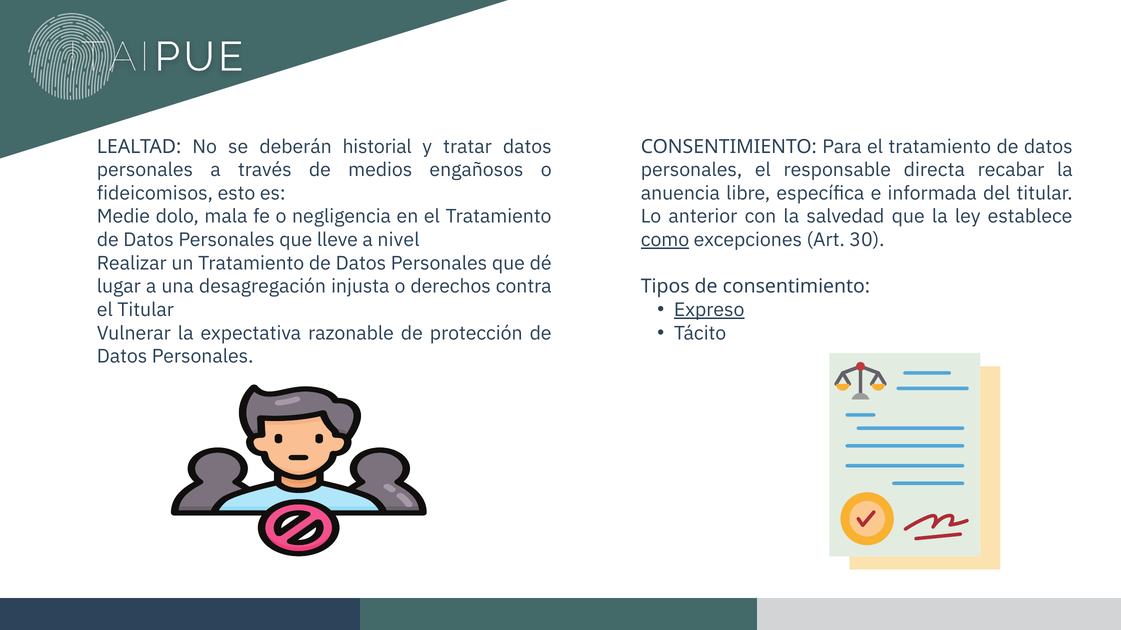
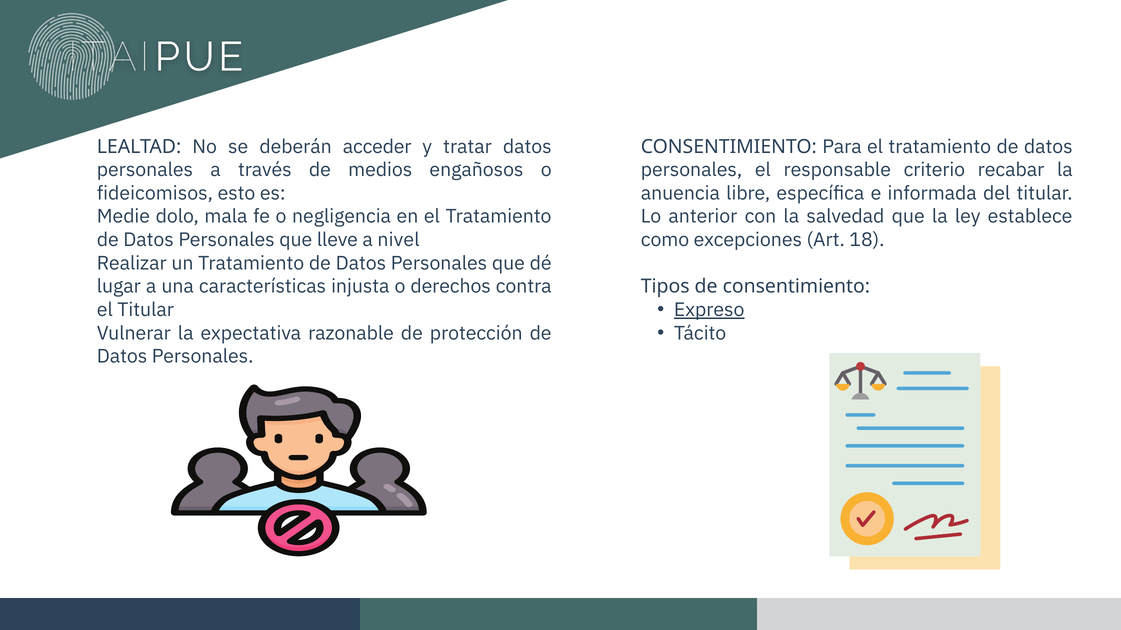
historial: historial -> acceder
directa: directa -> criterio
como underline: present -> none
30: 30 -> 18
desagregación: desagregación -> características
